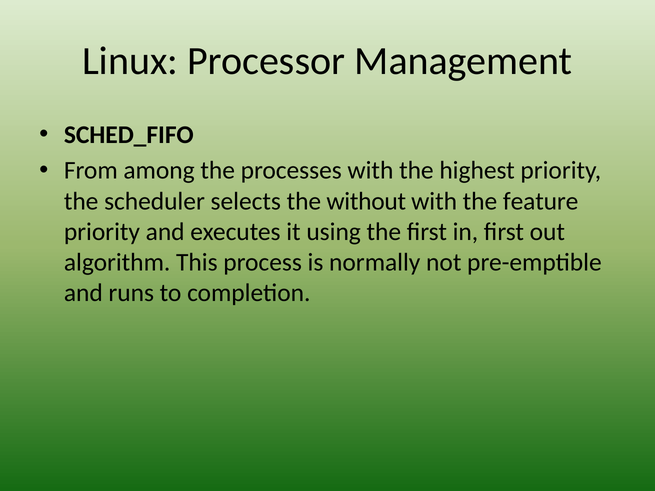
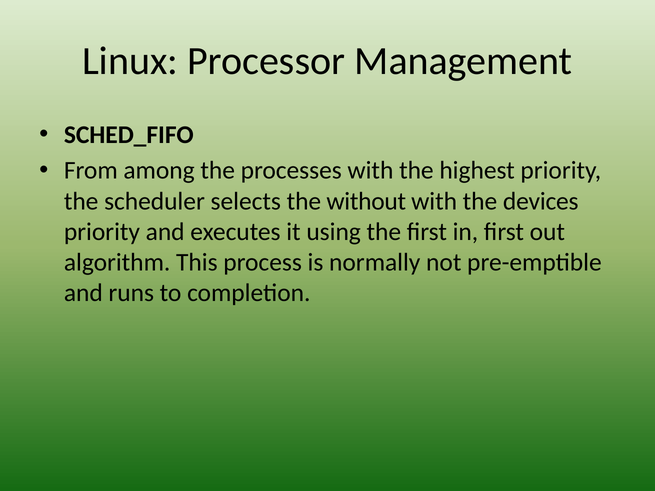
feature: feature -> devices
